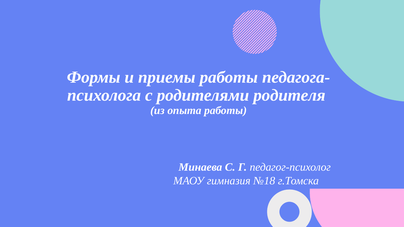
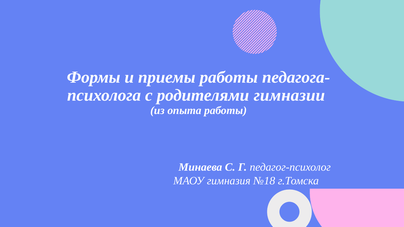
родителя: родителя -> гимназии
